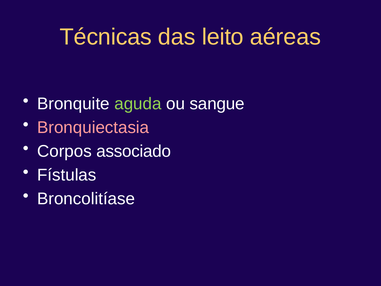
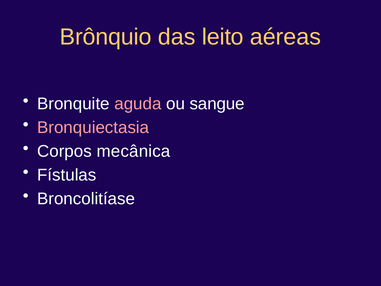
Técnicas: Técnicas -> Brônquio
aguda colour: light green -> pink
associado: associado -> mecânica
